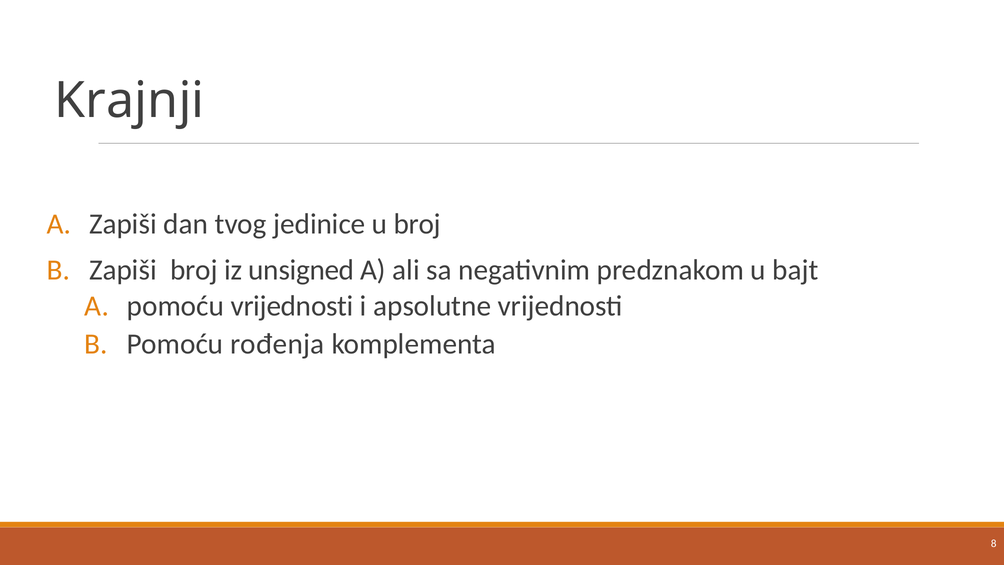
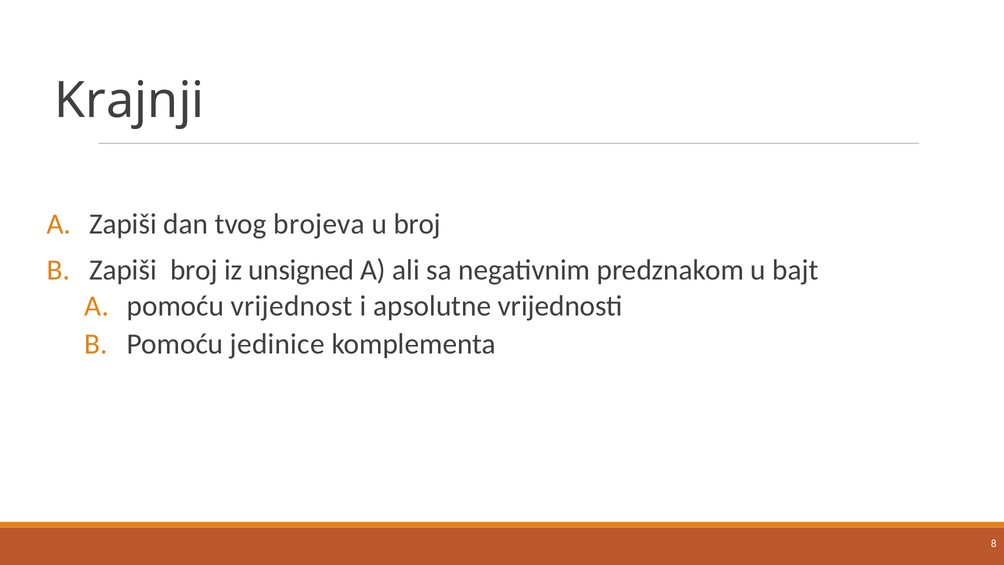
jedinice: jedinice -> brojeva
pomoću vrijednosti: vrijednosti -> vrijednost
rođenja: rođenja -> jedinice
